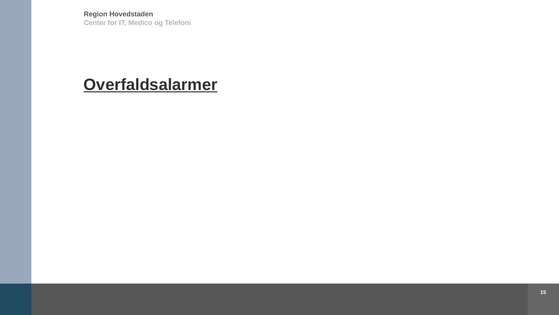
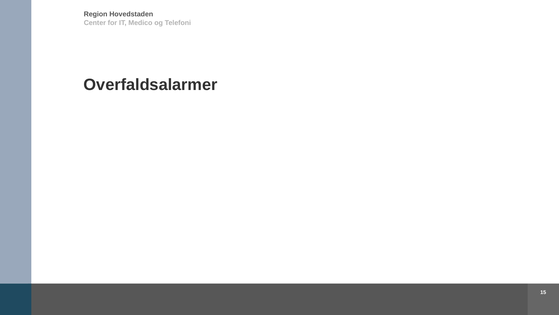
Overfaldsalarmer underline: present -> none
